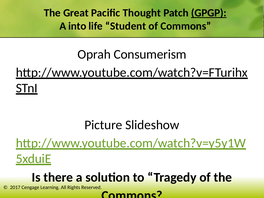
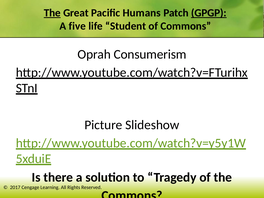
The at (52, 13) underline: none -> present
Thought: Thought -> Humans
into: into -> five
